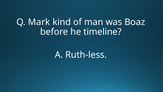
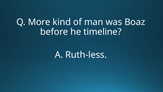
Mark: Mark -> More
